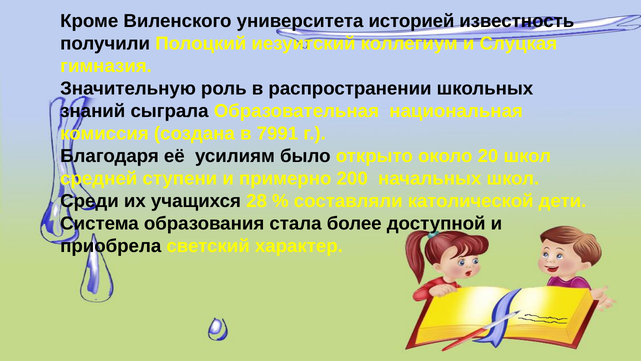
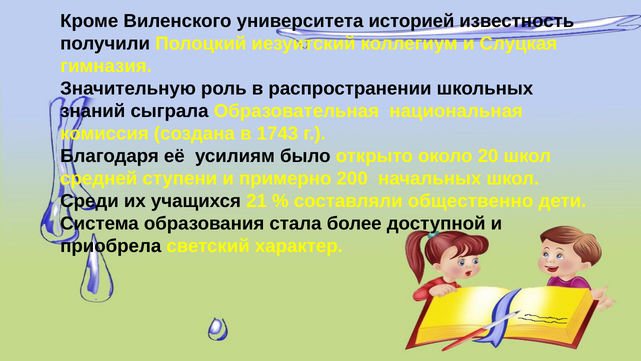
7991: 7991 -> 1743
28: 28 -> 21
католической: католической -> общественно
